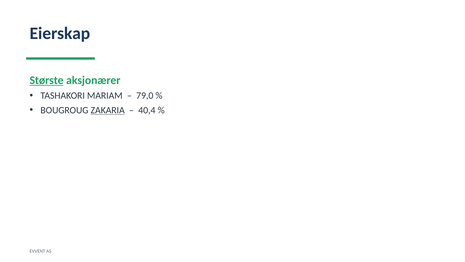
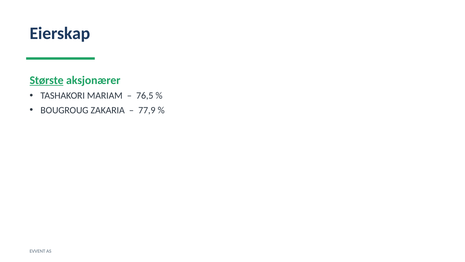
79,0: 79,0 -> 76,5
ZAKARIA underline: present -> none
40,4: 40,4 -> 77,9
